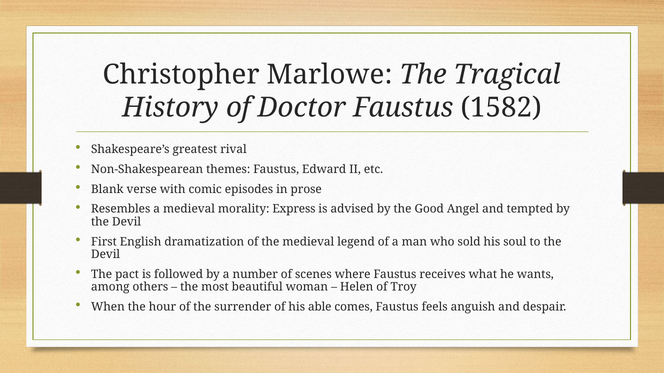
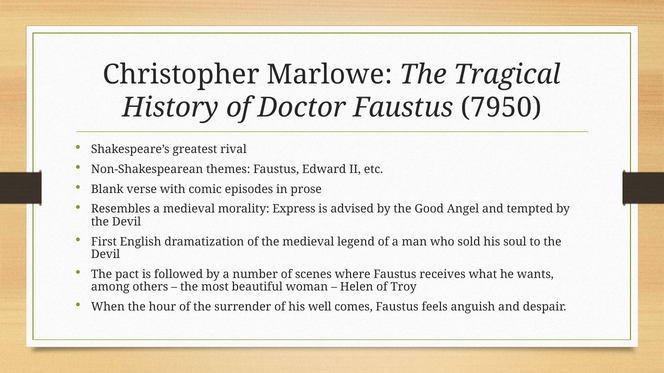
1582: 1582 -> 7950
able: able -> well
